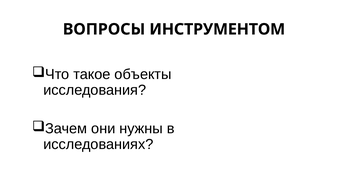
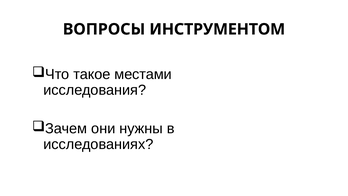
объекты: объекты -> местами
